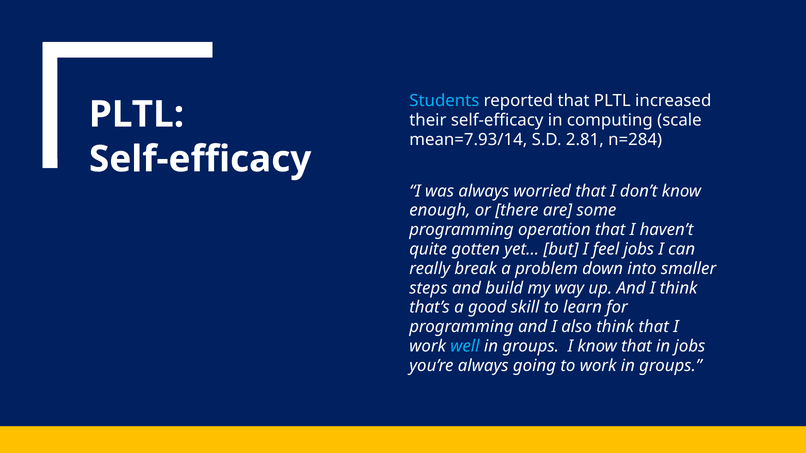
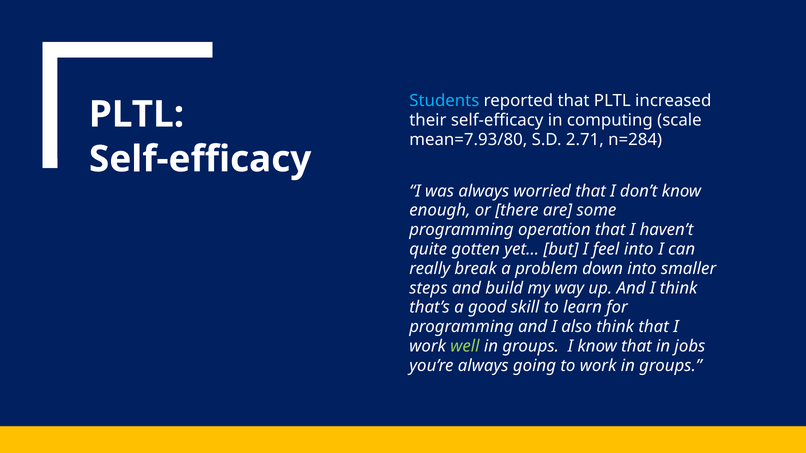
mean=7.93/14: mean=7.93/14 -> mean=7.93/80
2.81: 2.81 -> 2.71
feel jobs: jobs -> into
well colour: light blue -> light green
